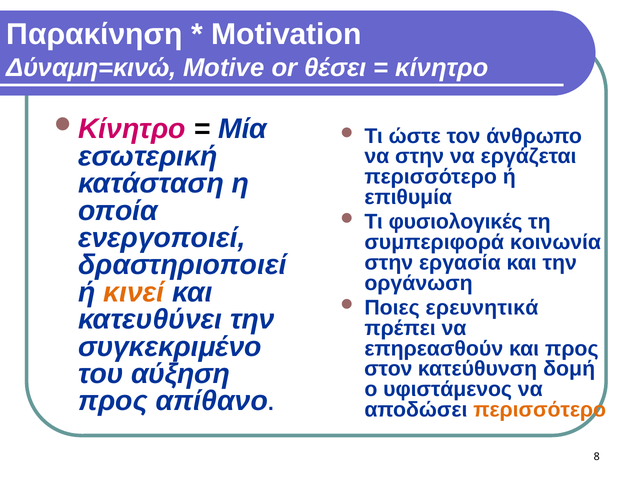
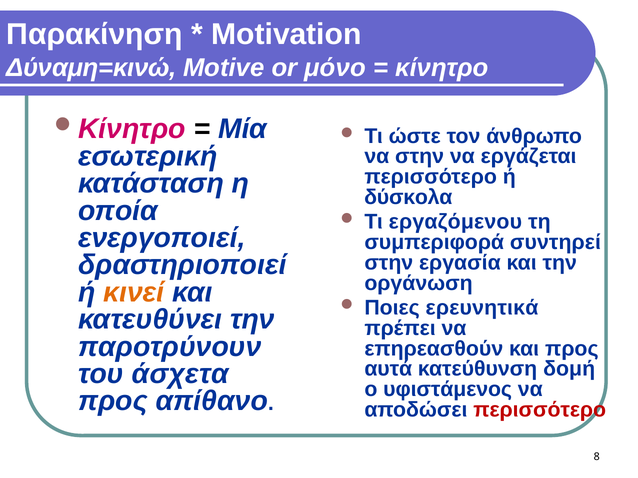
θέσει: θέσει -> μόνο
επιθυμία: επιθυμία -> δύσκολα
φυσιολογικές: φυσιολογικές -> εργαζόμενου
κοινωνία: κοινωνία -> συντηρεί
συγκεκριμένο: συγκεκριμένο -> παροτρύνουν
στον: στον -> αυτά
αύξηση: αύξηση -> άσχετα
περισσότερο at (540, 410) colour: orange -> red
